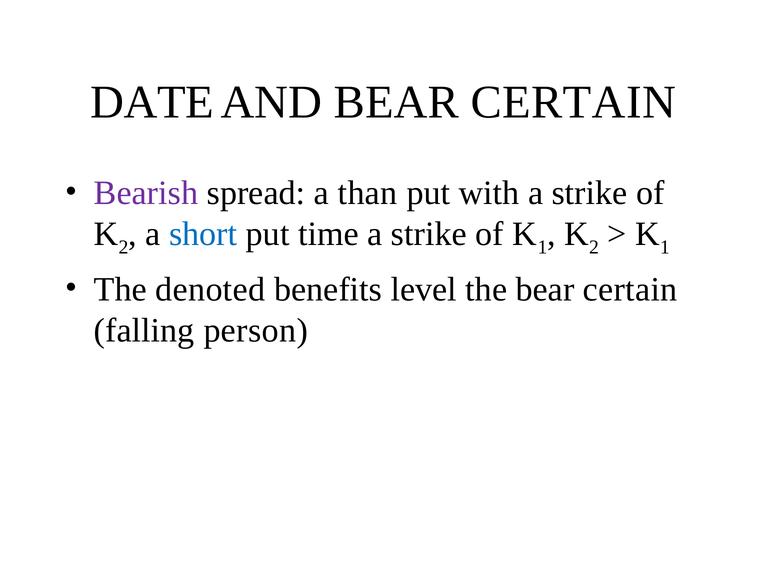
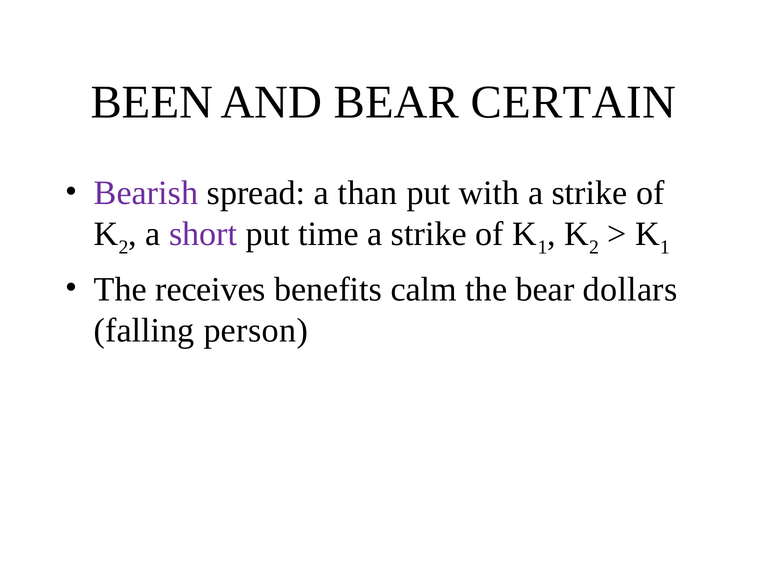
DATE: DATE -> BEEN
short colour: blue -> purple
denoted: denoted -> receives
level: level -> calm
the bear certain: certain -> dollars
